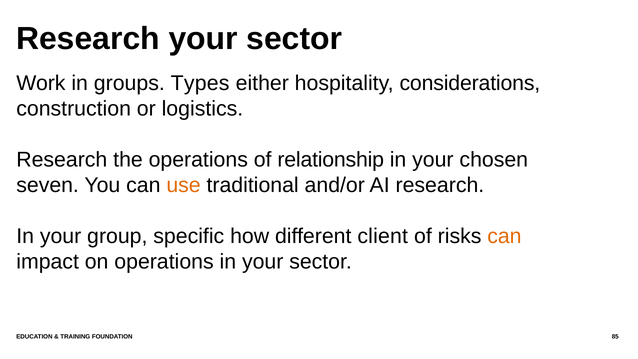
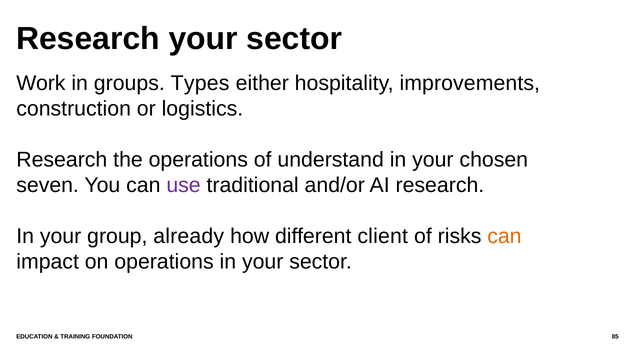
considerations: considerations -> improvements
relationship: relationship -> understand
use colour: orange -> purple
specific: specific -> already
